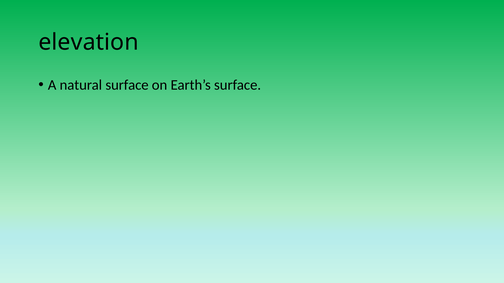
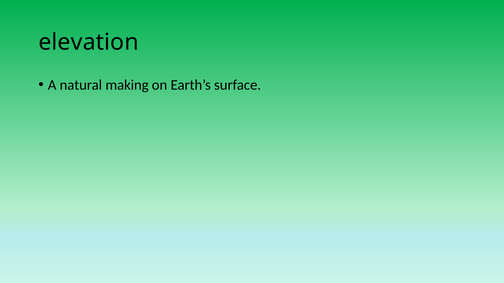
natural surface: surface -> making
